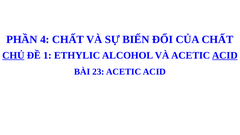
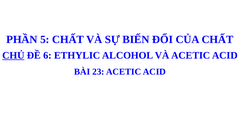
4: 4 -> 5
1: 1 -> 6
ACID at (225, 55) underline: present -> none
